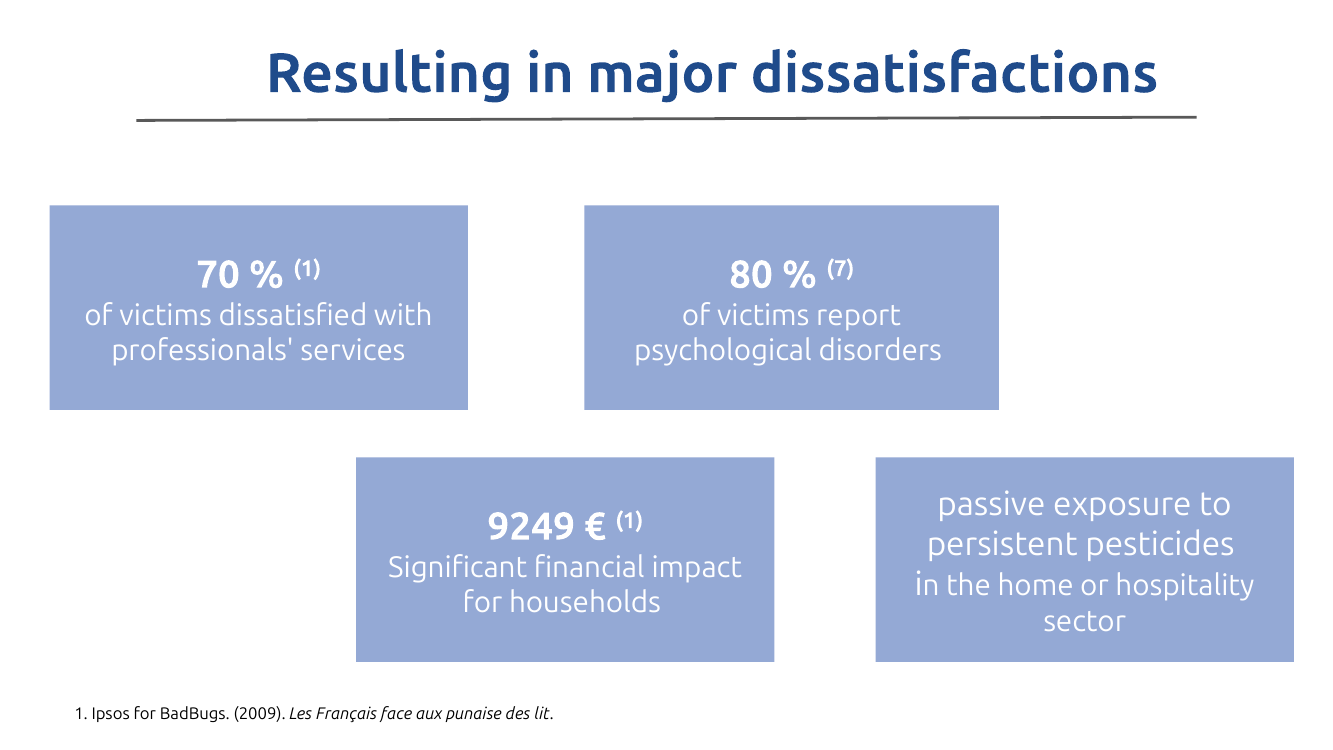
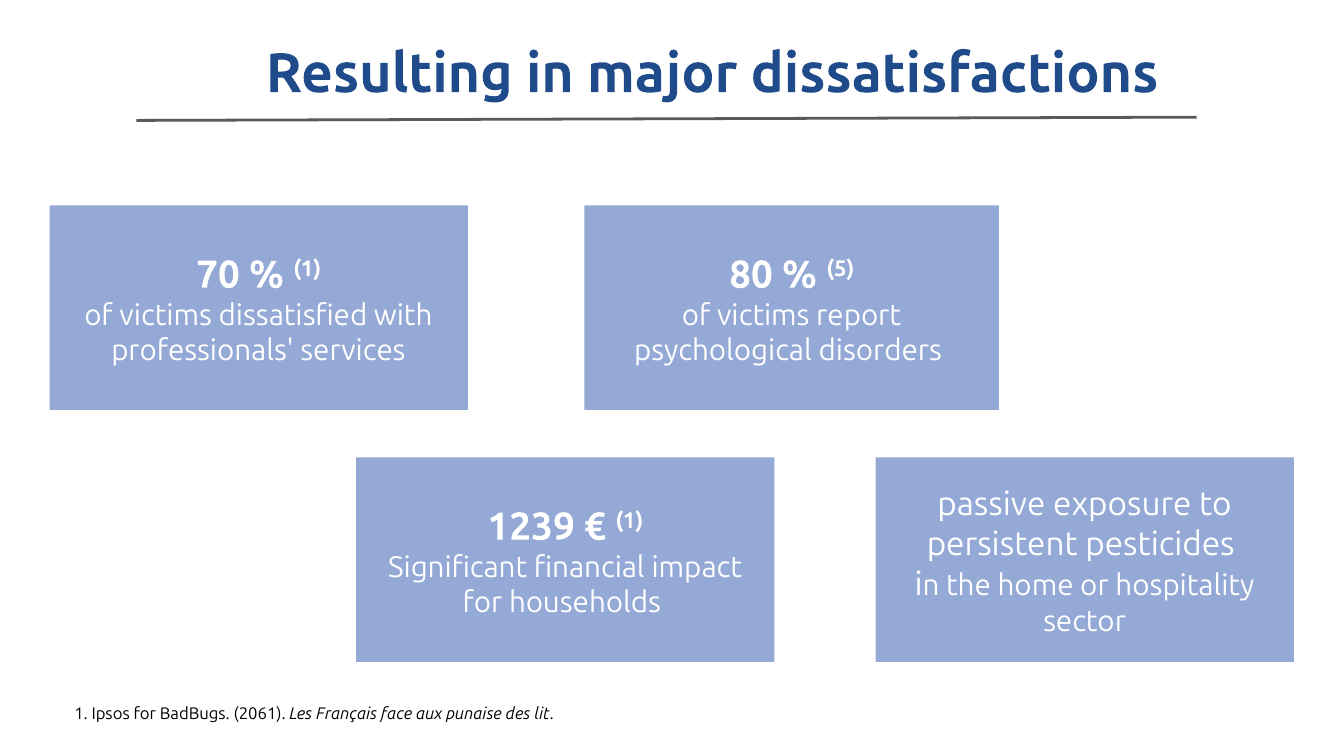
7: 7 -> 5
9249: 9249 -> 1239
2009: 2009 -> 2061
